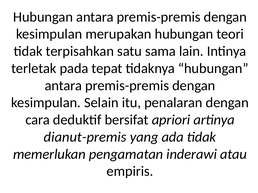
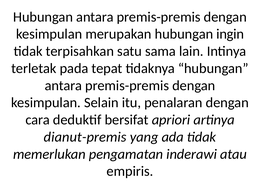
teori: teori -> ingin
